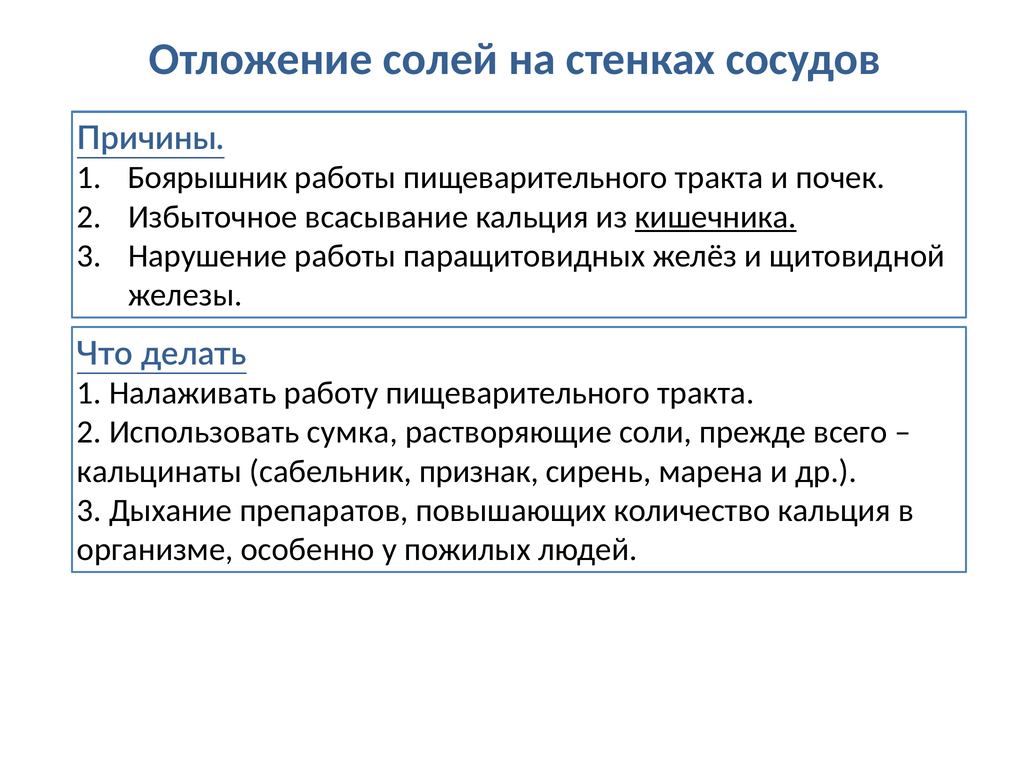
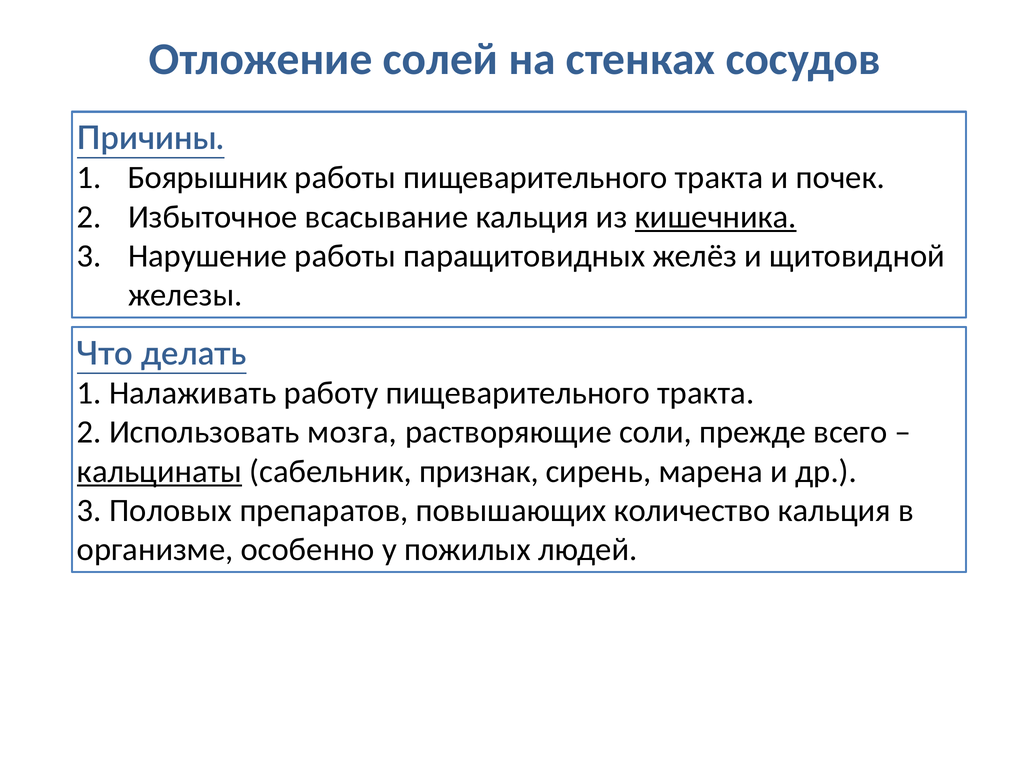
сумка: сумка -> мозга
кальцинаты underline: none -> present
Дыхание: Дыхание -> Половых
